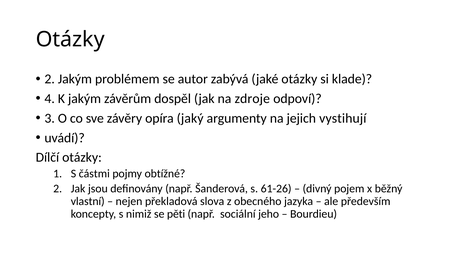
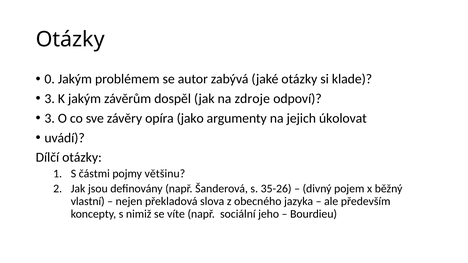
2 at (50, 79): 2 -> 0
4 at (50, 99): 4 -> 3
jaký: jaký -> jako
vystihují: vystihují -> úkolovat
obtížné: obtížné -> většinu
61-26: 61-26 -> 35-26
pěti: pěti -> víte
